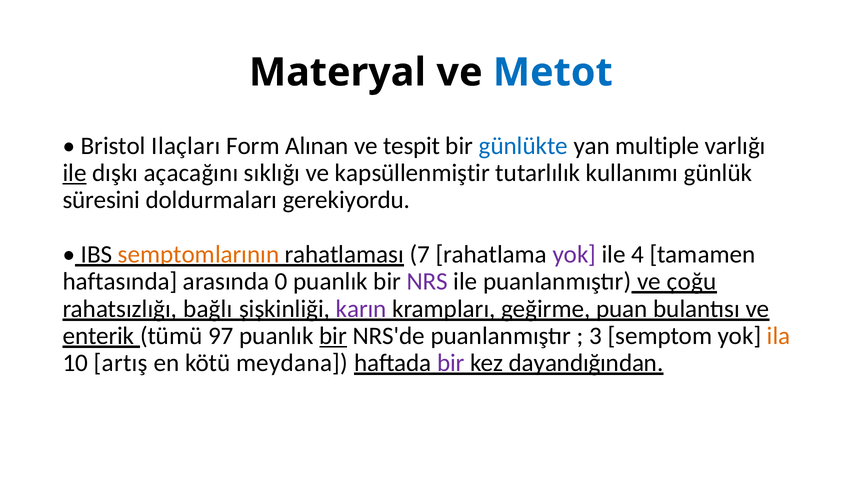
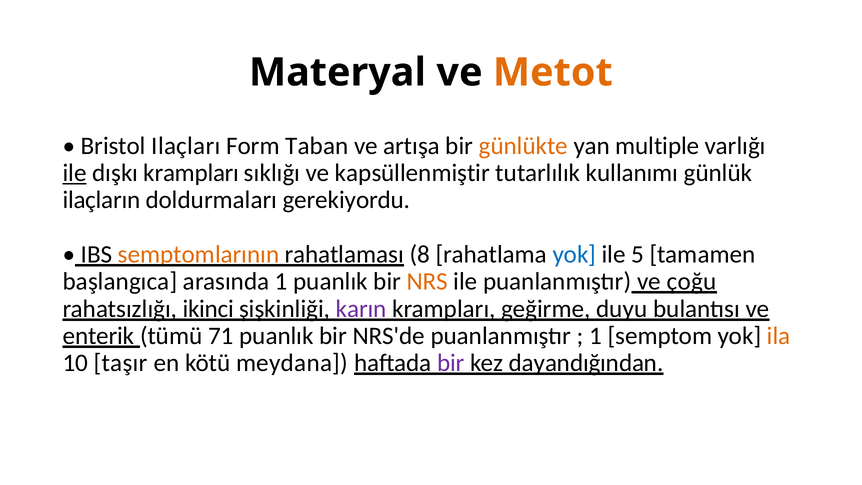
Metot colour: blue -> orange
Alınan: Alınan -> Taban
tespit: tespit -> artışa
günlükte colour: blue -> orange
dışkı açacağını: açacağını -> krampları
süresini: süresini -> ilaçların
7: 7 -> 8
yok at (574, 254) colour: purple -> blue
4: 4 -> 5
haftasında: haftasında -> başlangıca
arasında 0: 0 -> 1
NRS colour: purple -> orange
bağlı: bağlı -> ikinci
puan: puan -> duyu
97: 97 -> 71
bir at (333, 336) underline: present -> none
3 at (595, 336): 3 -> 1
artış: artış -> taşır
